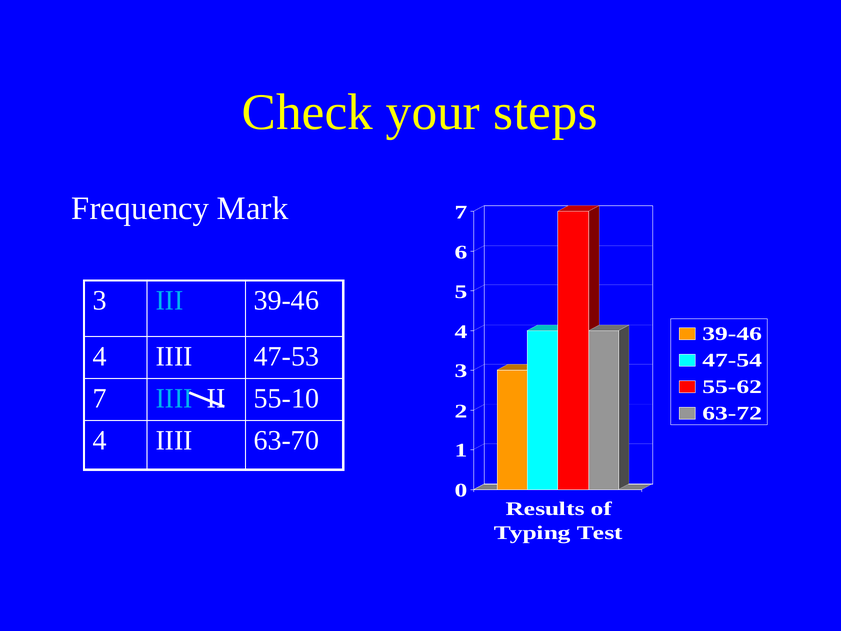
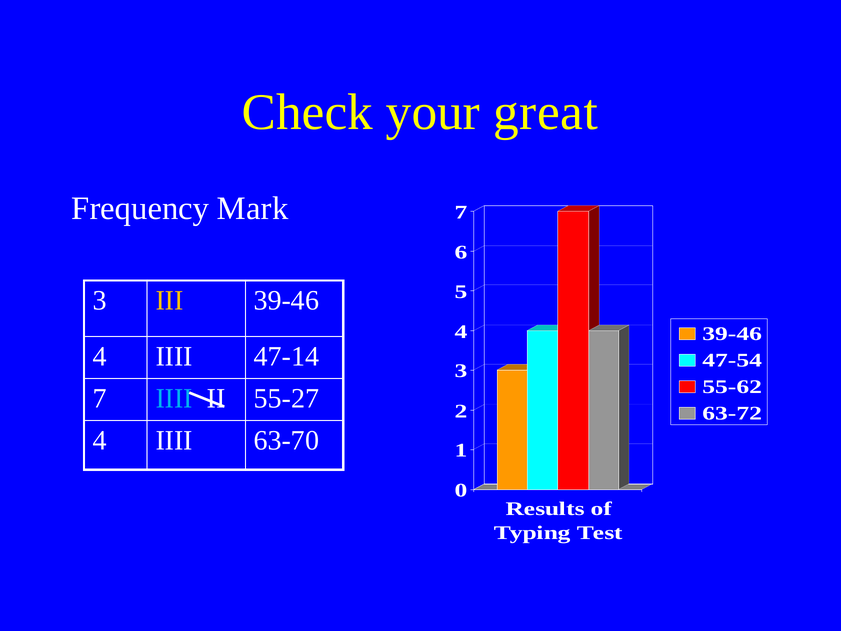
steps: steps -> great
III colour: light blue -> yellow
47-53: 47-53 -> 47-14
55-10: 55-10 -> 55-27
